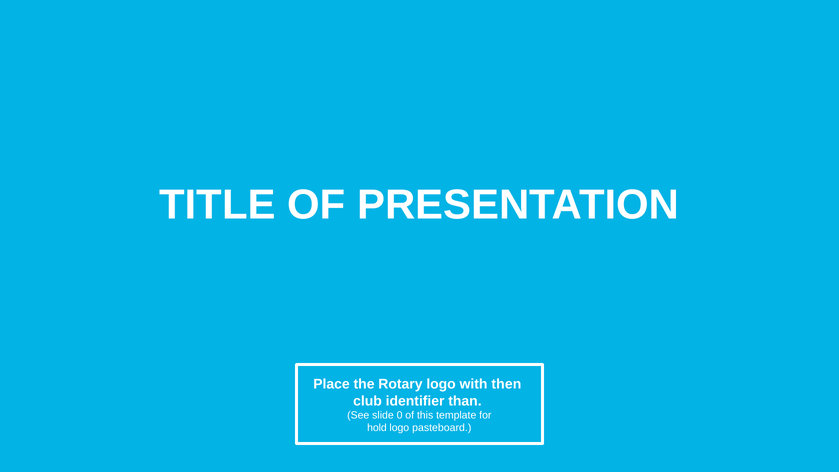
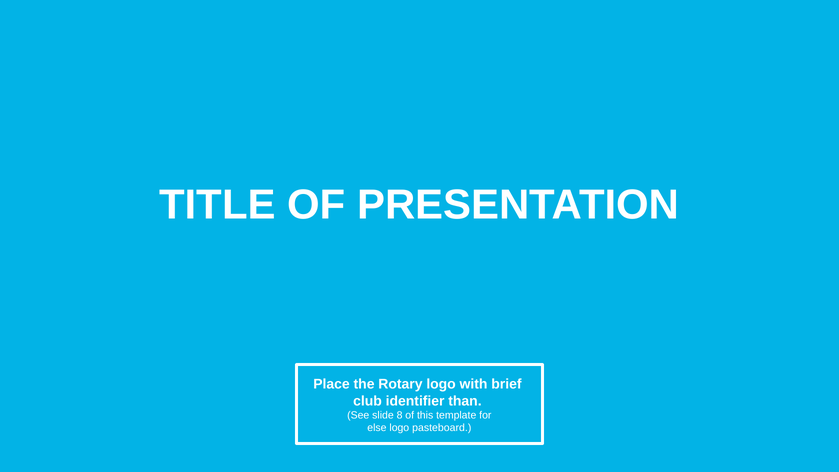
then: then -> brief
0: 0 -> 8
hold: hold -> else
